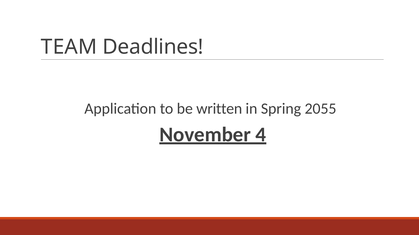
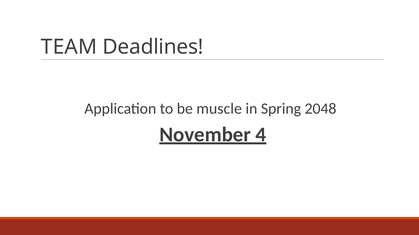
written: written -> muscle
2055: 2055 -> 2048
